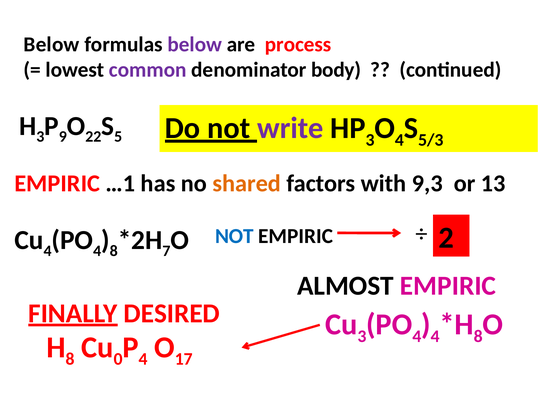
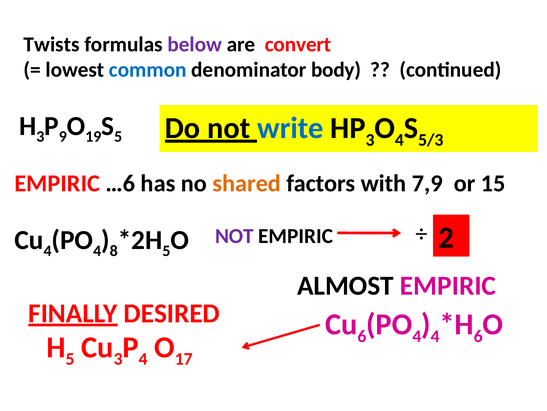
Below at (52, 44): Below -> Twists
process: process -> convert
common colour: purple -> blue
22: 22 -> 19
write colour: purple -> blue
…1: …1 -> …6
9,3: 9,3 -> 7,9
13: 13 -> 15
7 at (166, 250): 7 -> 5
NOT at (234, 236) colour: blue -> purple
3 at (362, 336): 3 -> 6
8 at (478, 336): 8 -> 6
8 at (70, 358): 8 -> 5
0 at (118, 358): 0 -> 3
